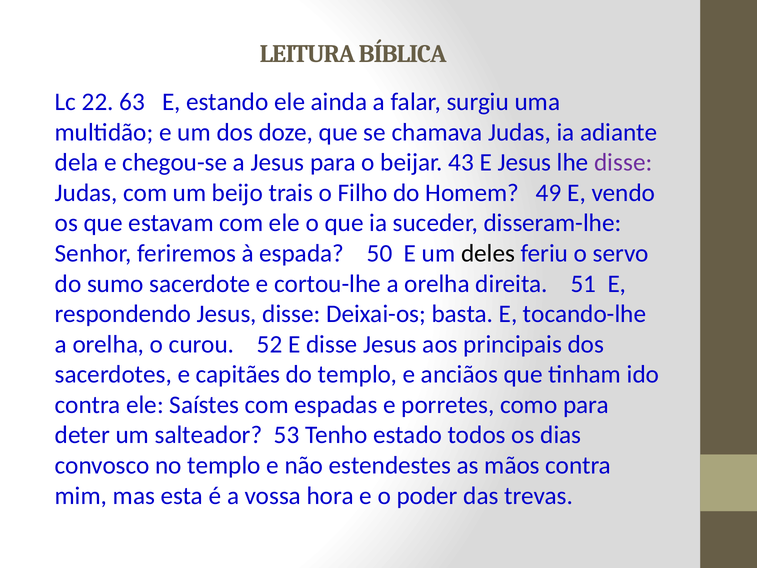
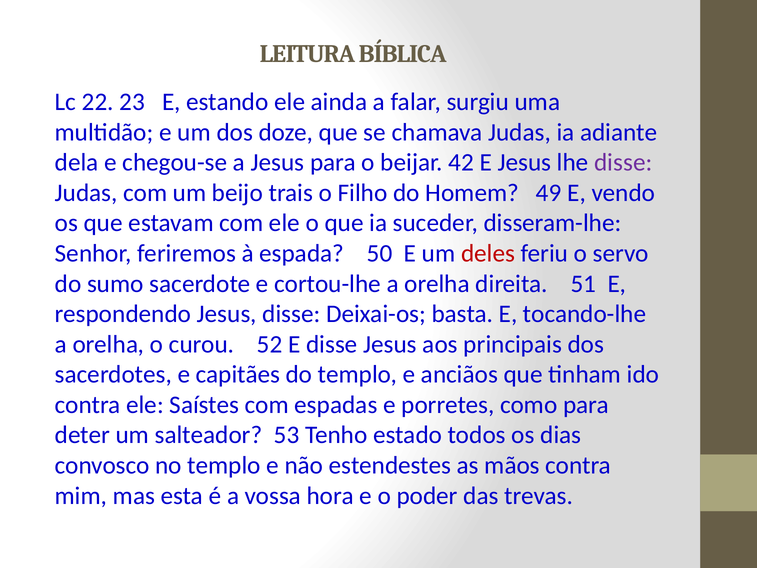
63: 63 -> 23
43: 43 -> 42
deles colour: black -> red
